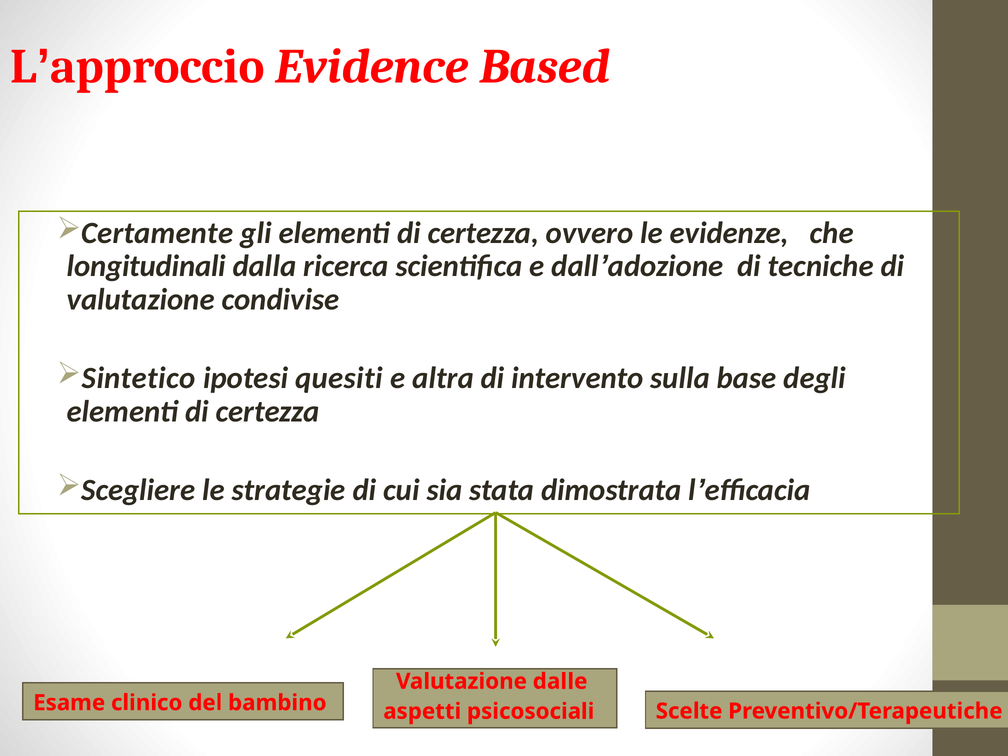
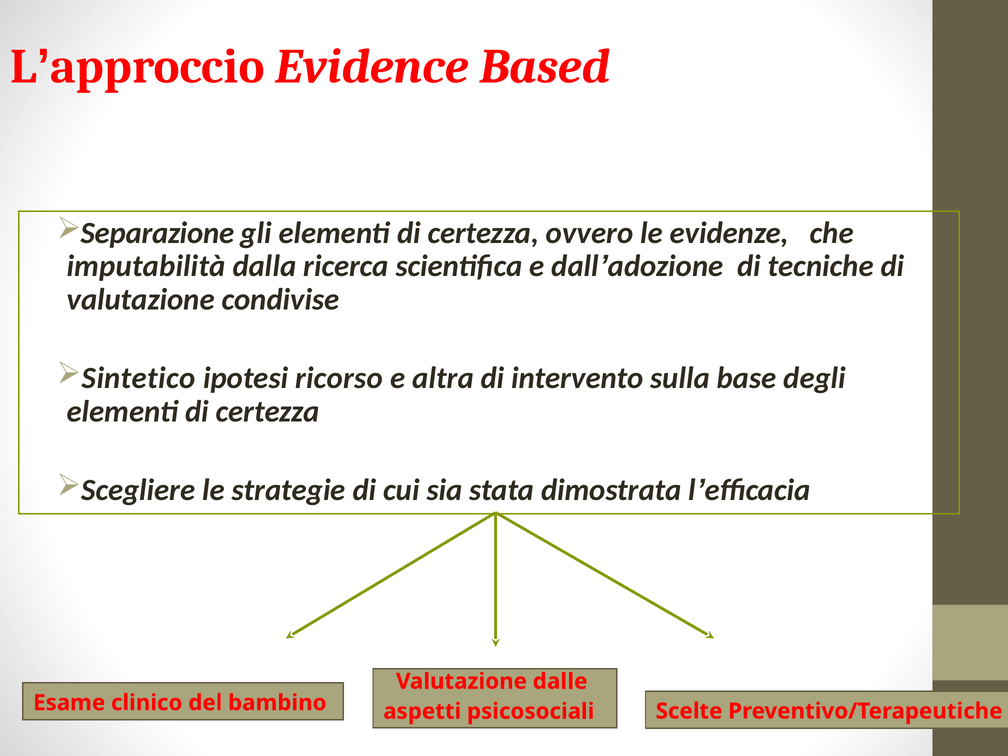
Certamente: Certamente -> Separazione
longitudinali: longitudinali -> imputabilità
quesiti: quesiti -> ricorso
